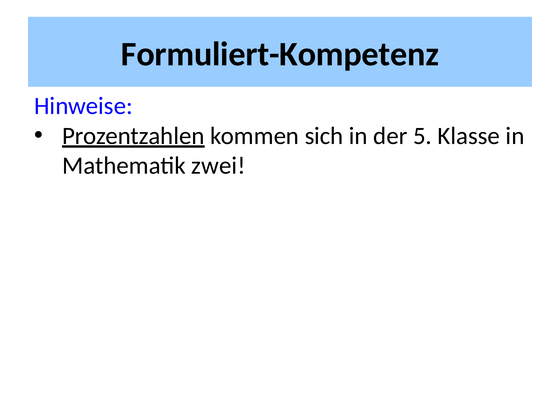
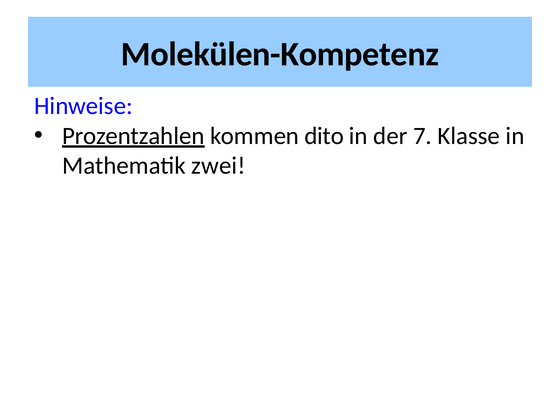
Formuliert-Kompetenz: Formuliert-Kompetenz -> Molekülen-Kompetenz
sich: sich -> dito
5: 5 -> 7
